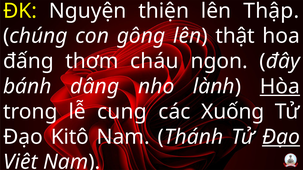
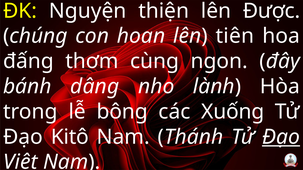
Thập: Thập -> Được
gông: gông -> hoan
thật: thật -> tiên
cháu: cháu -> cùng
Hòa underline: present -> none
cung: cung -> bông
